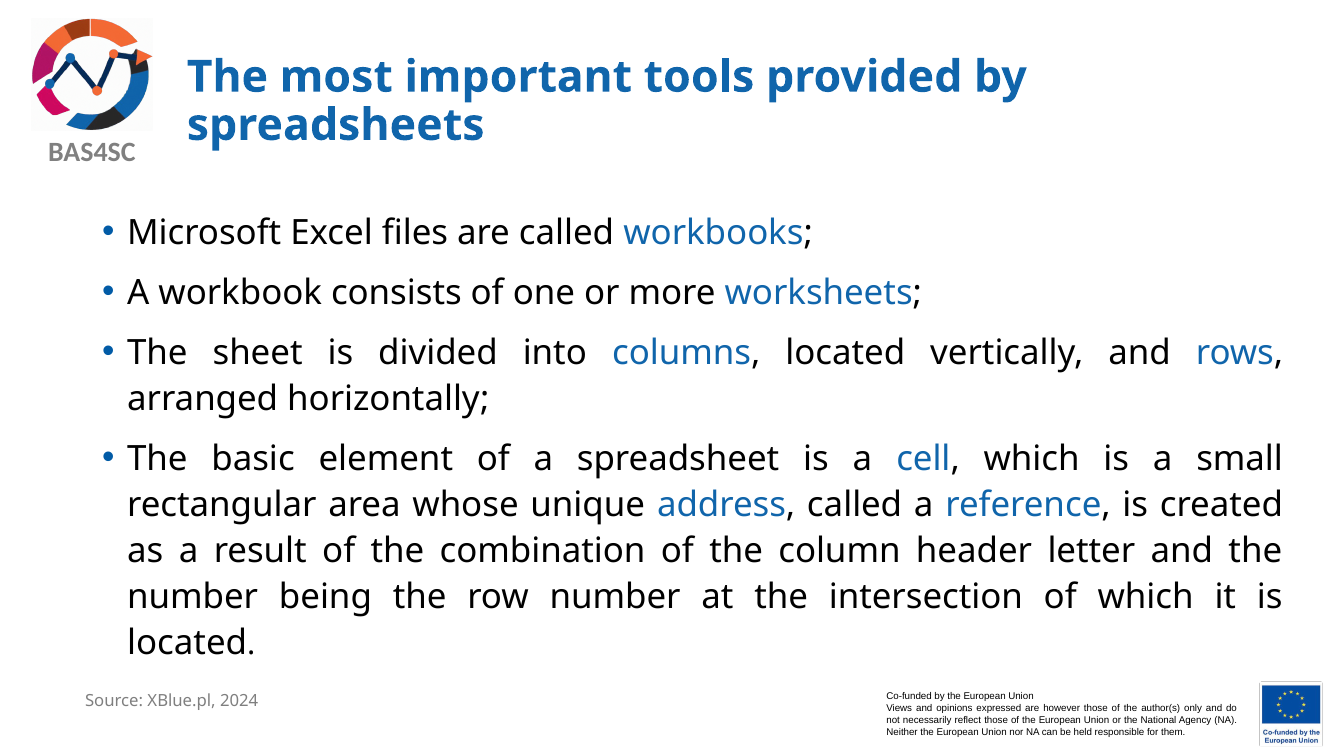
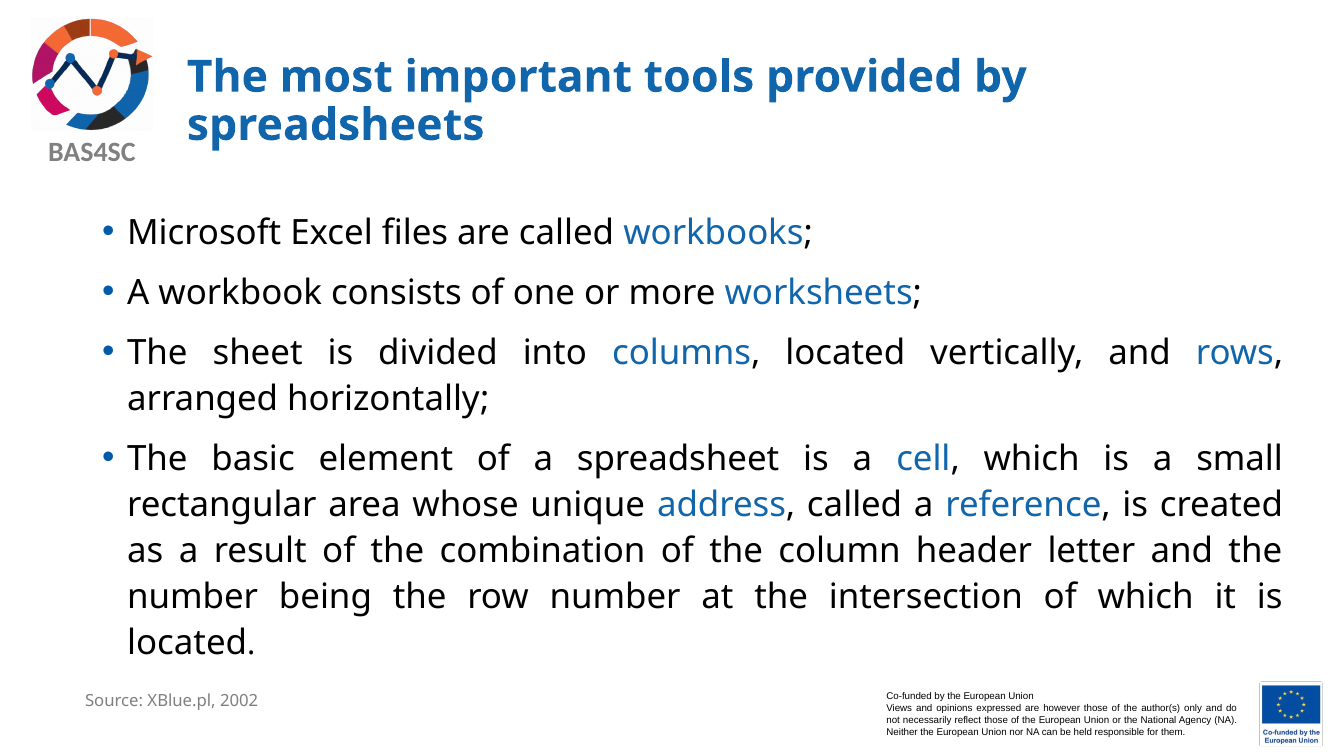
2024: 2024 -> 2002
